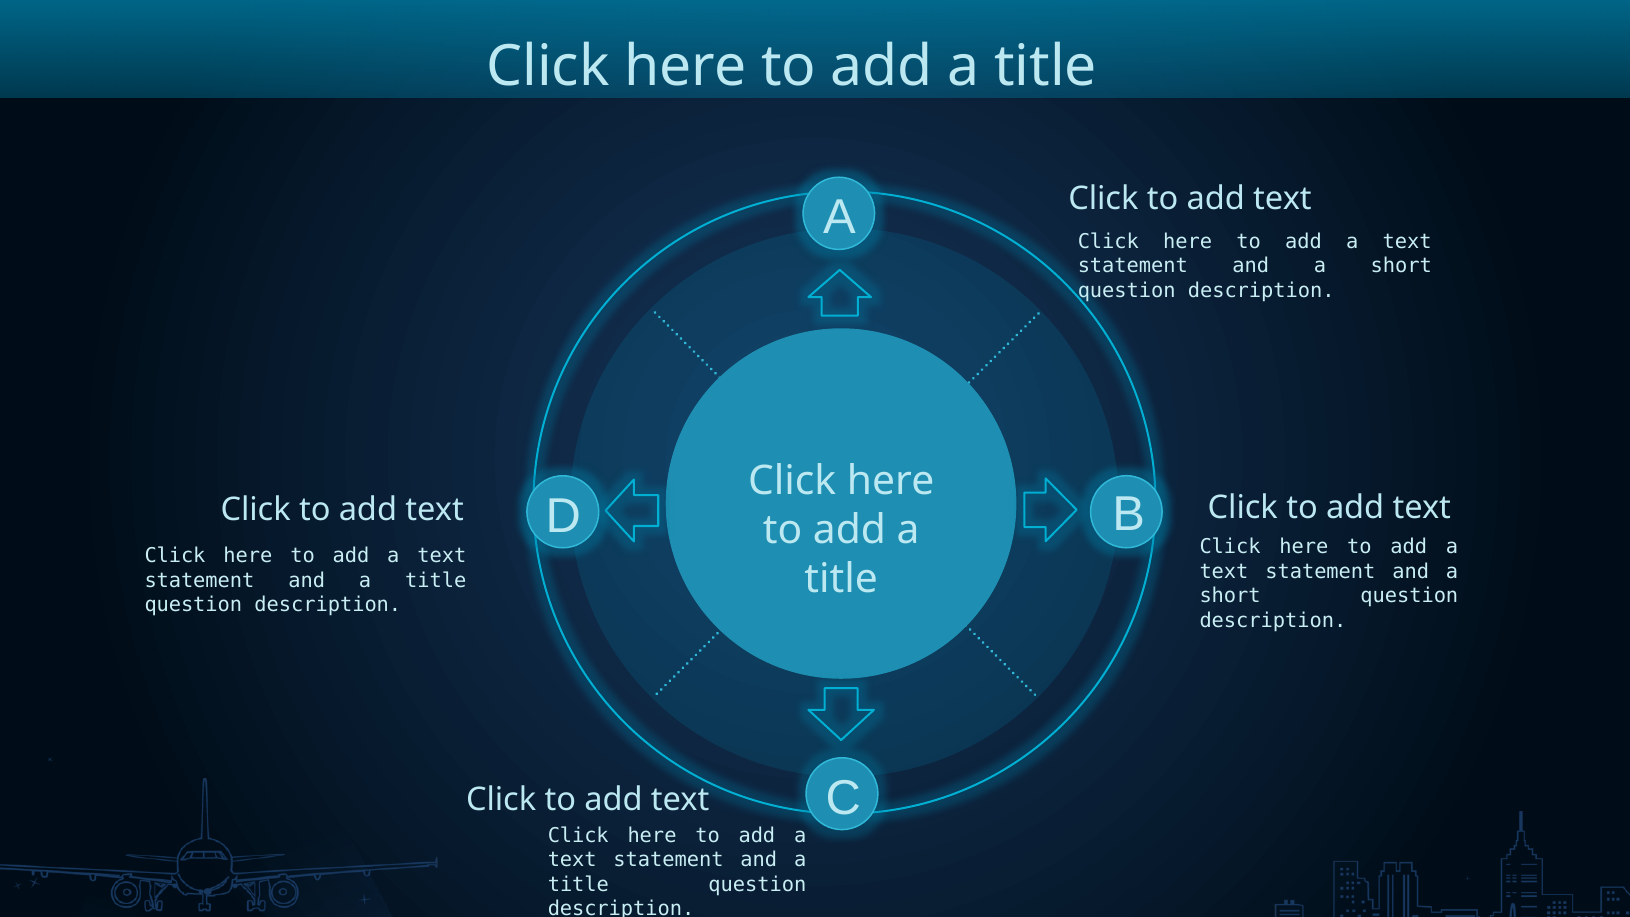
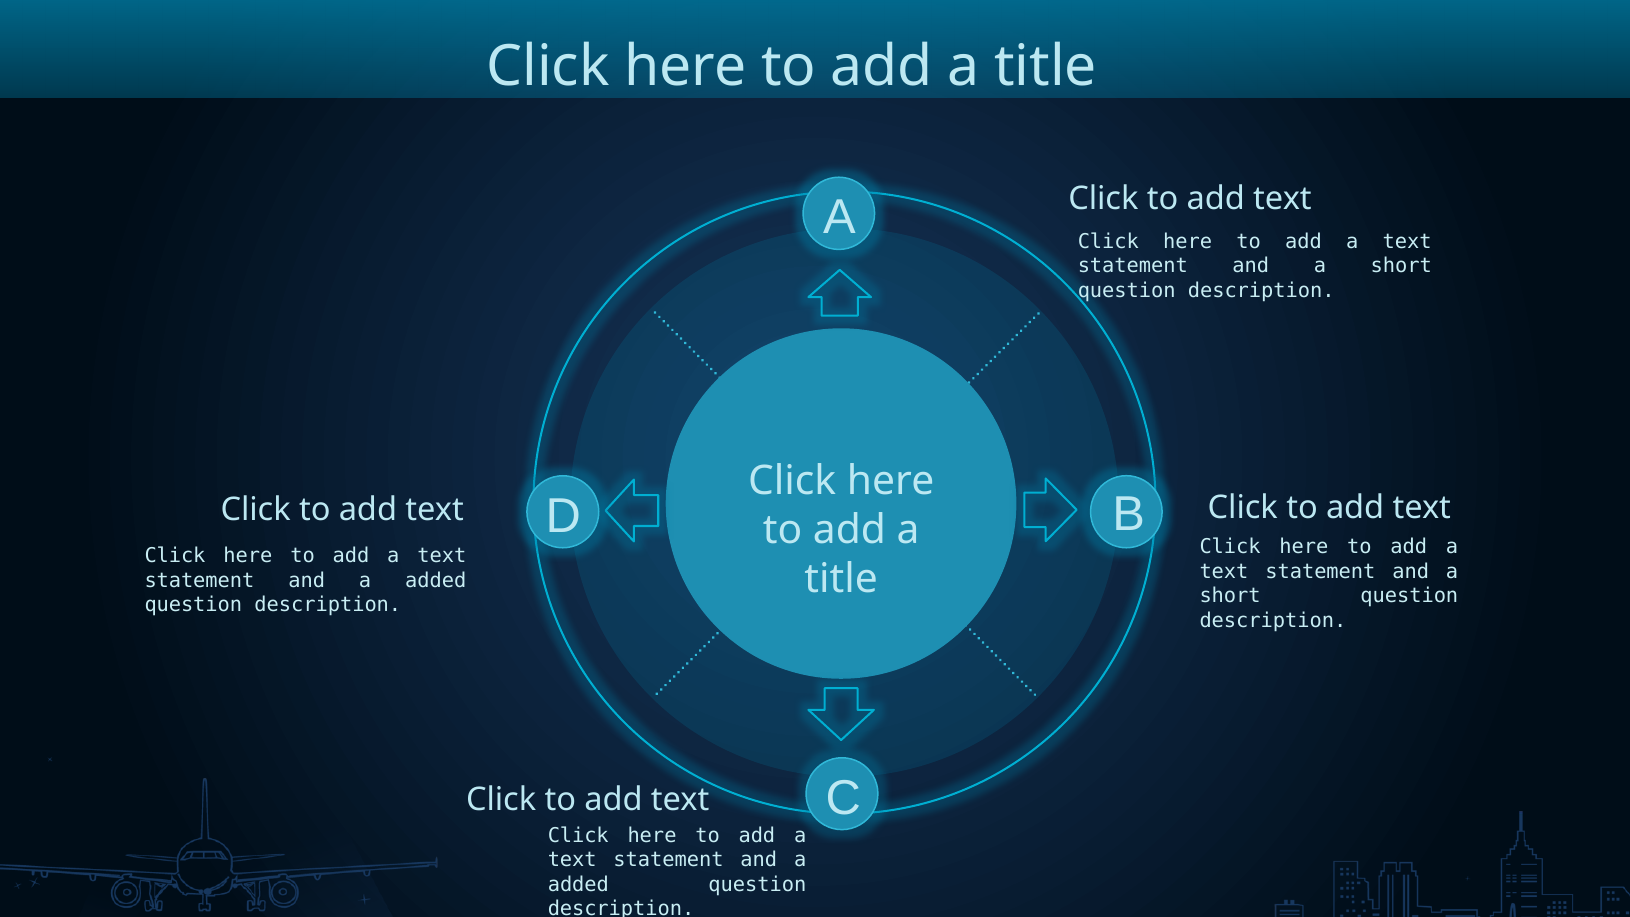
title at (436, 580): title -> added
title at (578, 884): title -> added
